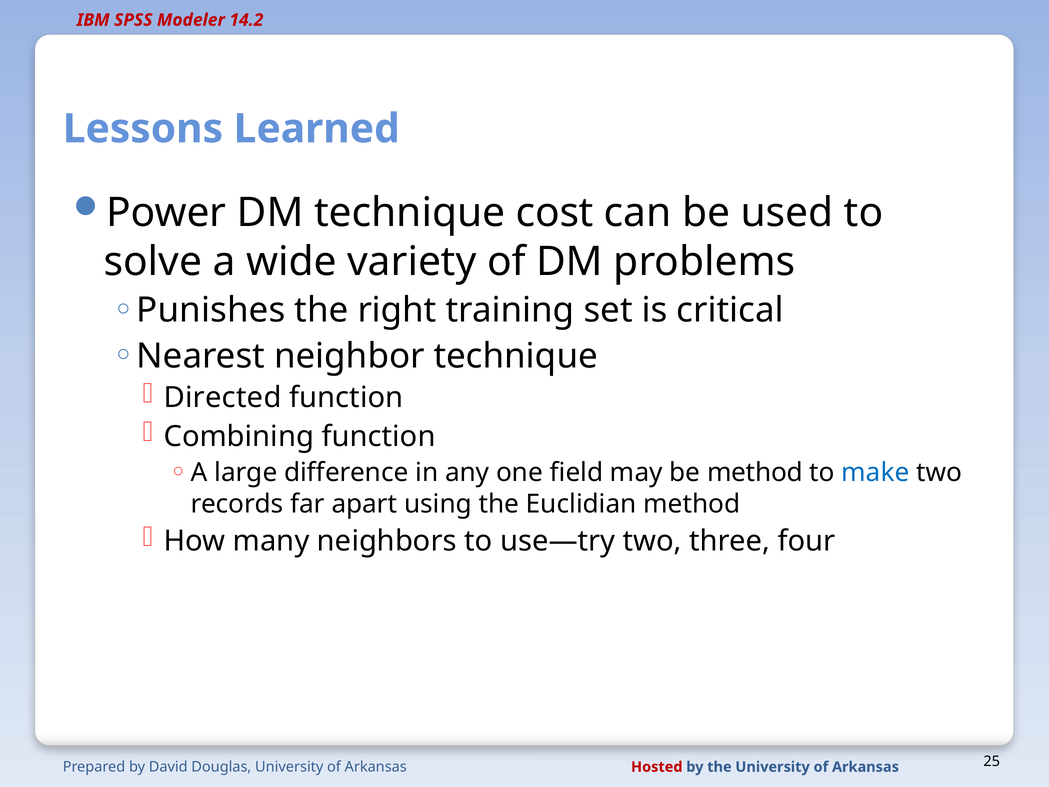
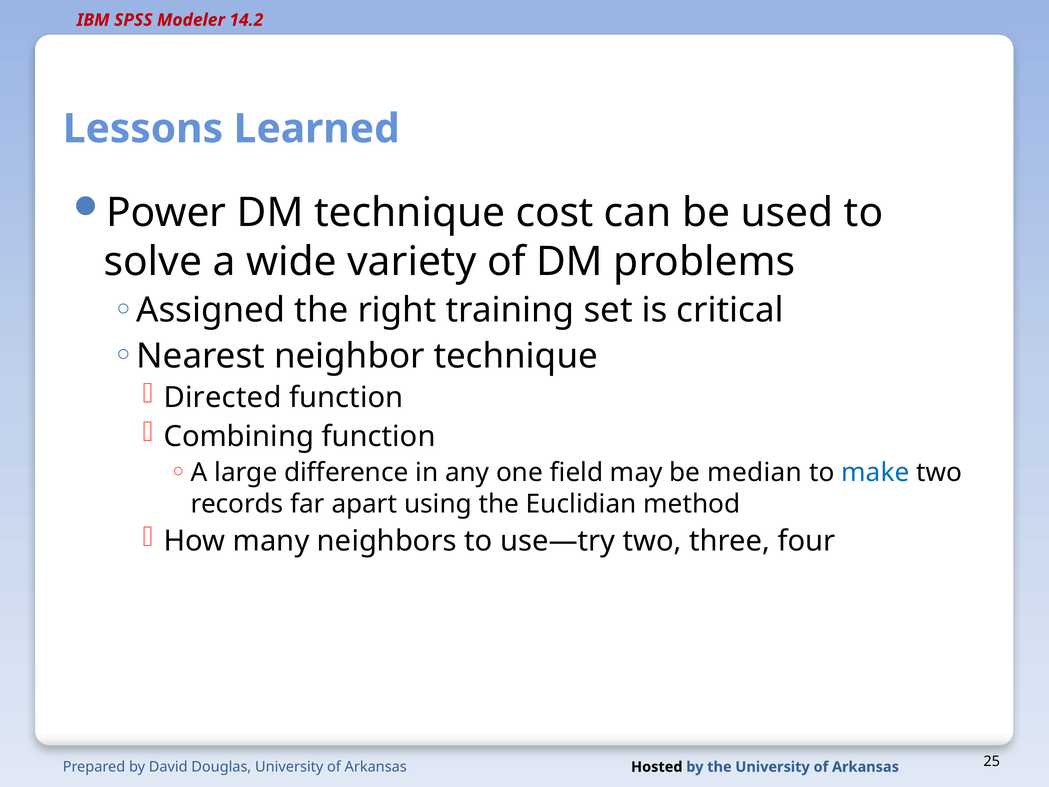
Punishes: Punishes -> Assigned
be method: method -> median
Hosted colour: red -> black
